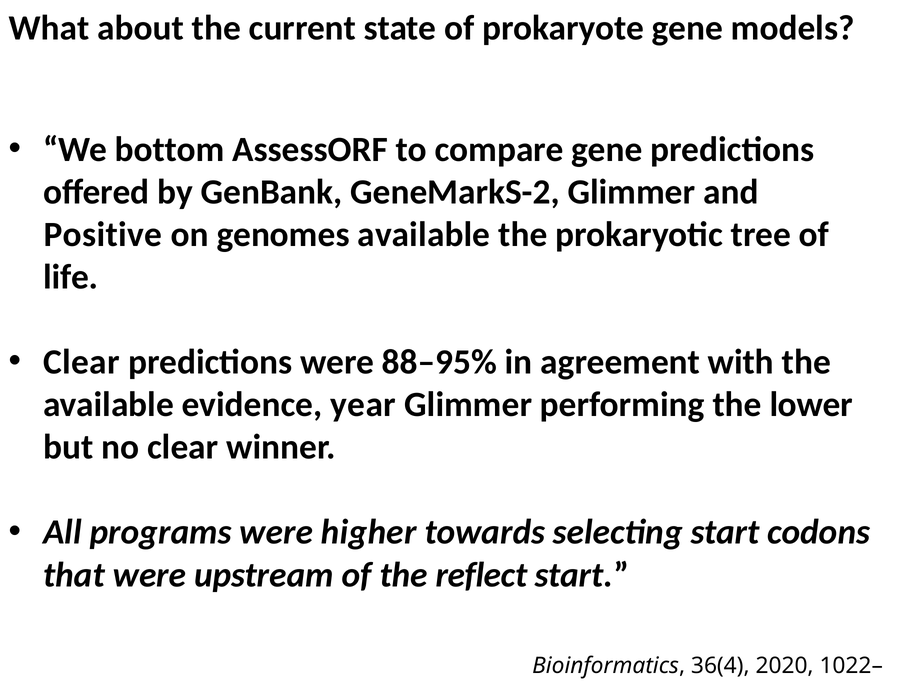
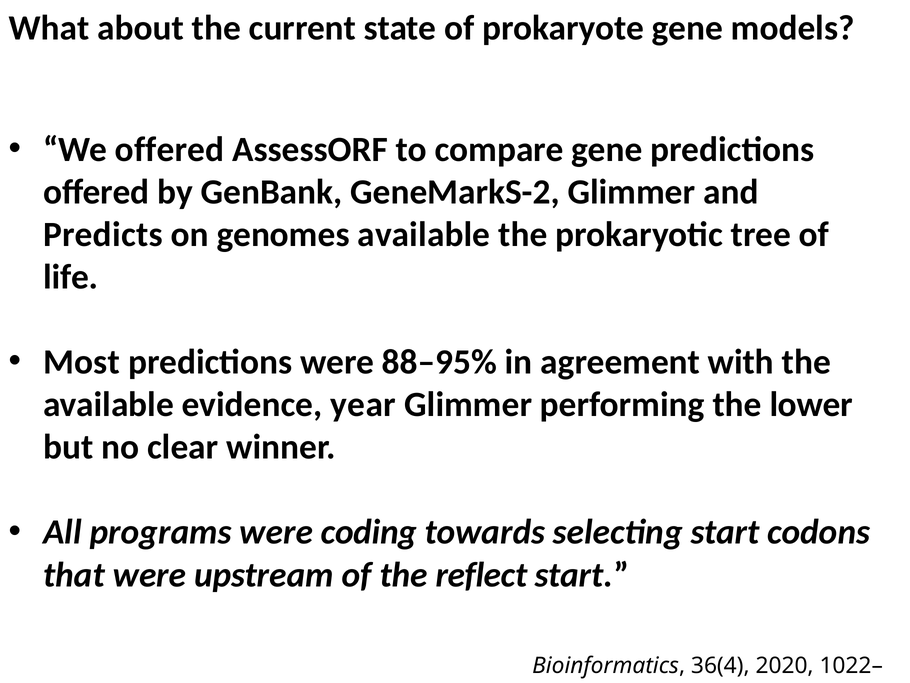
We bottom: bottom -> offered
Positive: Positive -> Predicts
Clear at (81, 362): Clear -> Most
higher: higher -> coding
